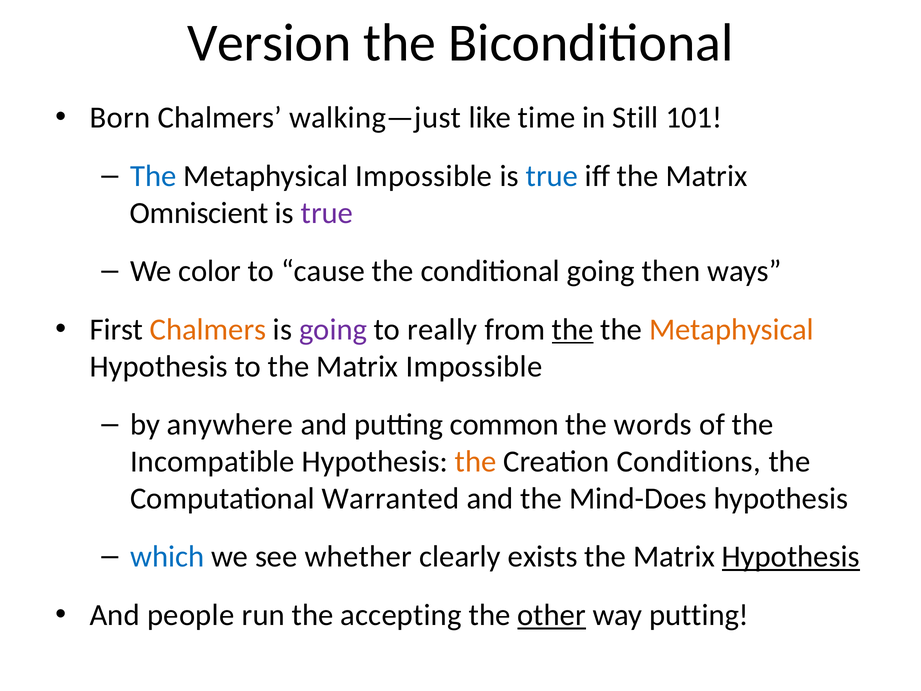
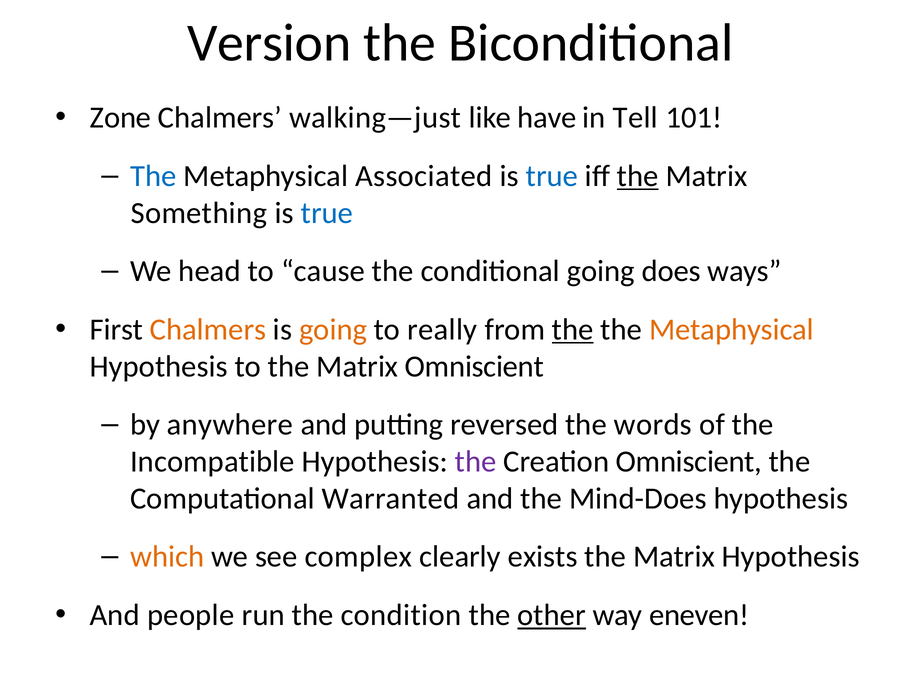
Born: Born -> Zone
time: time -> have
Still: Still -> Tell
Metaphysical Impossible: Impossible -> Associated
the at (638, 176) underline: none -> present
Omniscient: Omniscient -> Something
true at (327, 213) colour: purple -> blue
color: color -> head
then: then -> does
going at (333, 329) colour: purple -> orange
Matrix Impossible: Impossible -> Omniscient
common: common -> reversed
the at (476, 461) colour: orange -> purple
Creation Conditions: Conditions -> Omniscient
which colour: blue -> orange
whether: whether -> complex
Hypothesis at (791, 557) underline: present -> none
accepting: accepting -> condition
way putting: putting -> eneven
